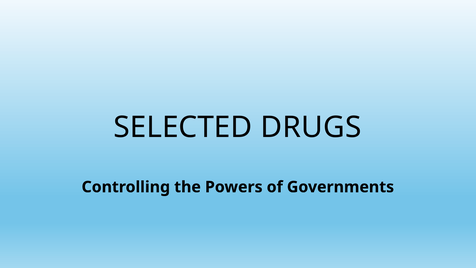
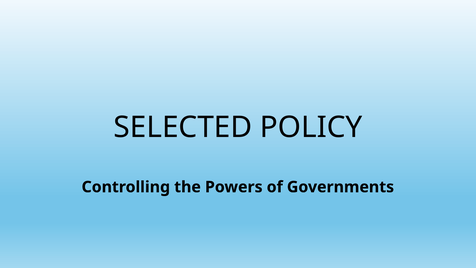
DRUGS: DRUGS -> POLICY
